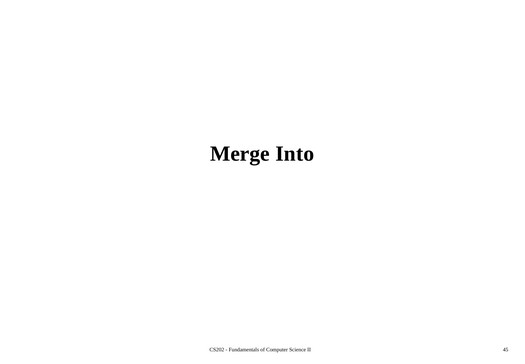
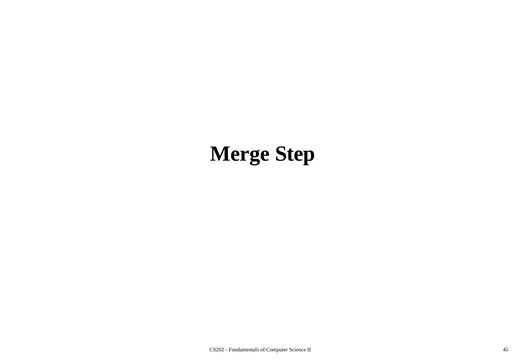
Into: Into -> Step
